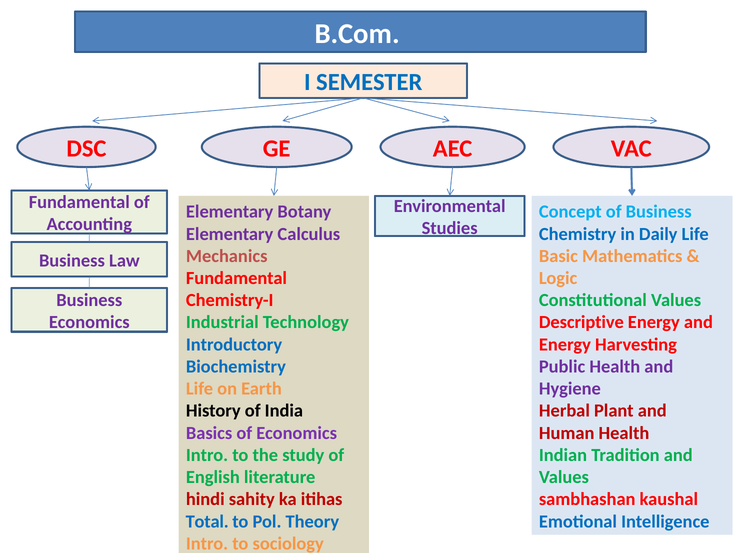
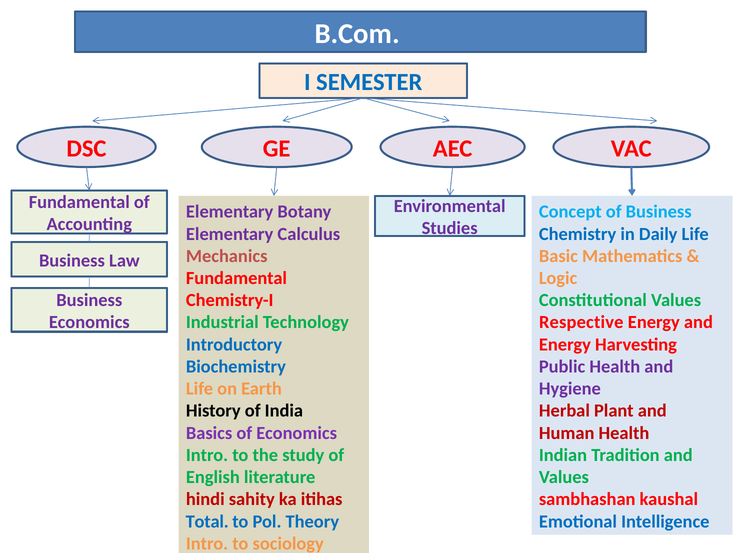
Descriptive: Descriptive -> Respective
